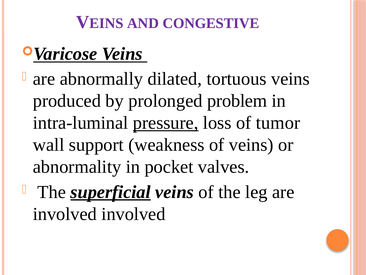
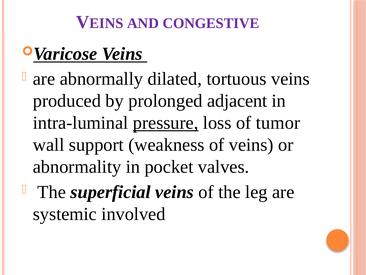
problem: problem -> adjacent
superficial underline: present -> none
involved at (65, 214): involved -> systemic
